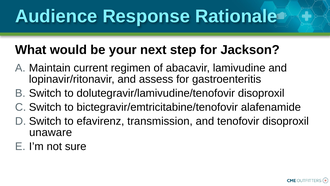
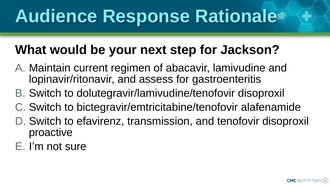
unaware: unaware -> proactive
